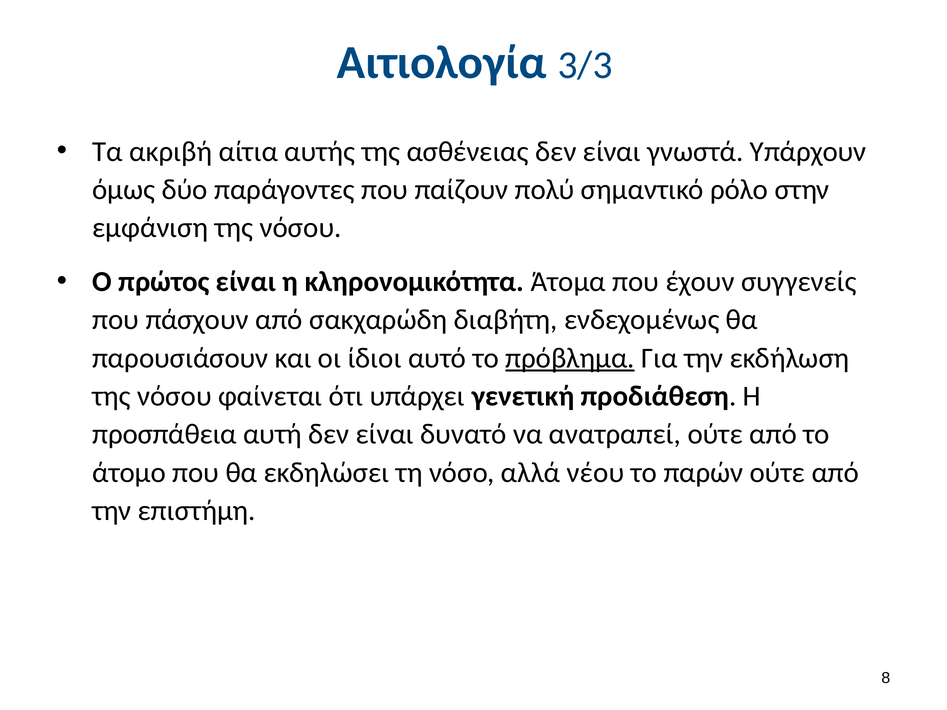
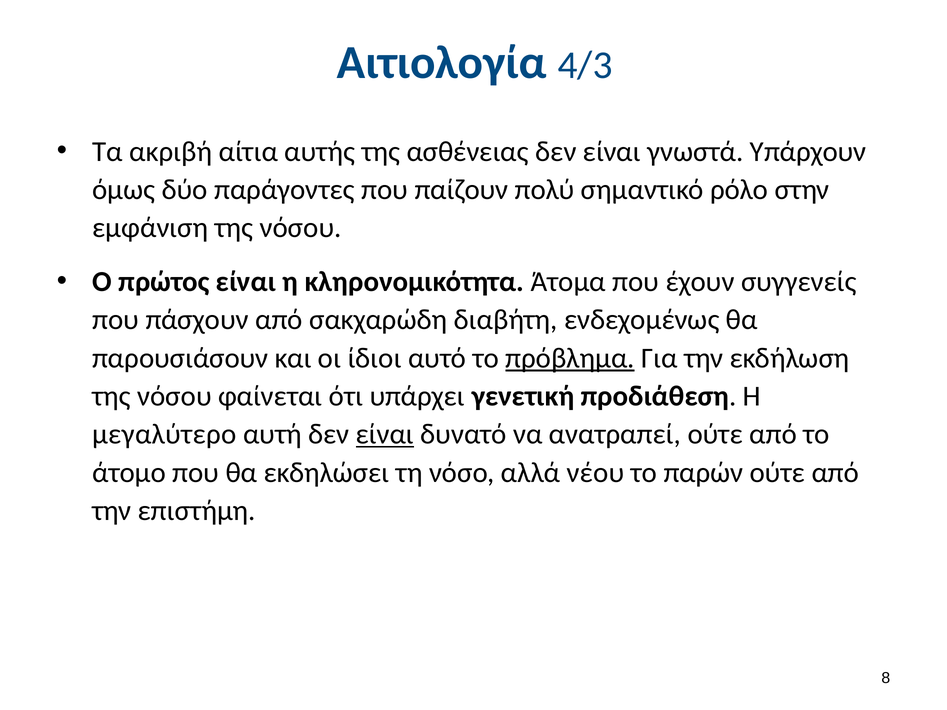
3/3: 3/3 -> 4/3
προσπάθεια: προσπάθεια -> μεγαλύτερο
είναι at (385, 435) underline: none -> present
